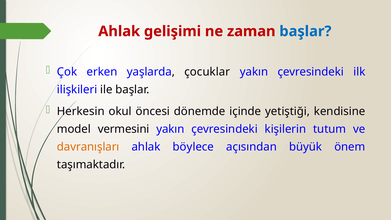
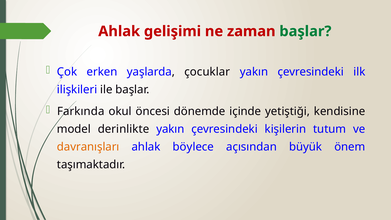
başlar at (305, 31) colour: blue -> green
Herkesin: Herkesin -> Farkında
vermesini: vermesini -> derinlikte
